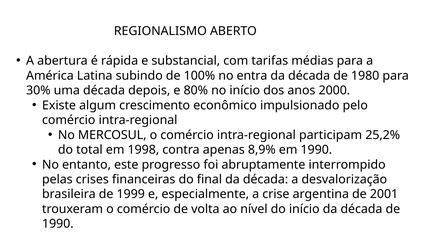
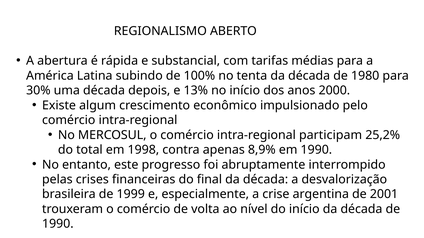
entra: entra -> tenta
80%: 80% -> 13%
